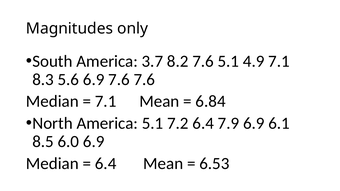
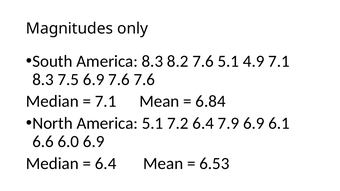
America 3.7: 3.7 -> 8.3
5.6: 5.6 -> 7.5
8.5: 8.5 -> 6.6
